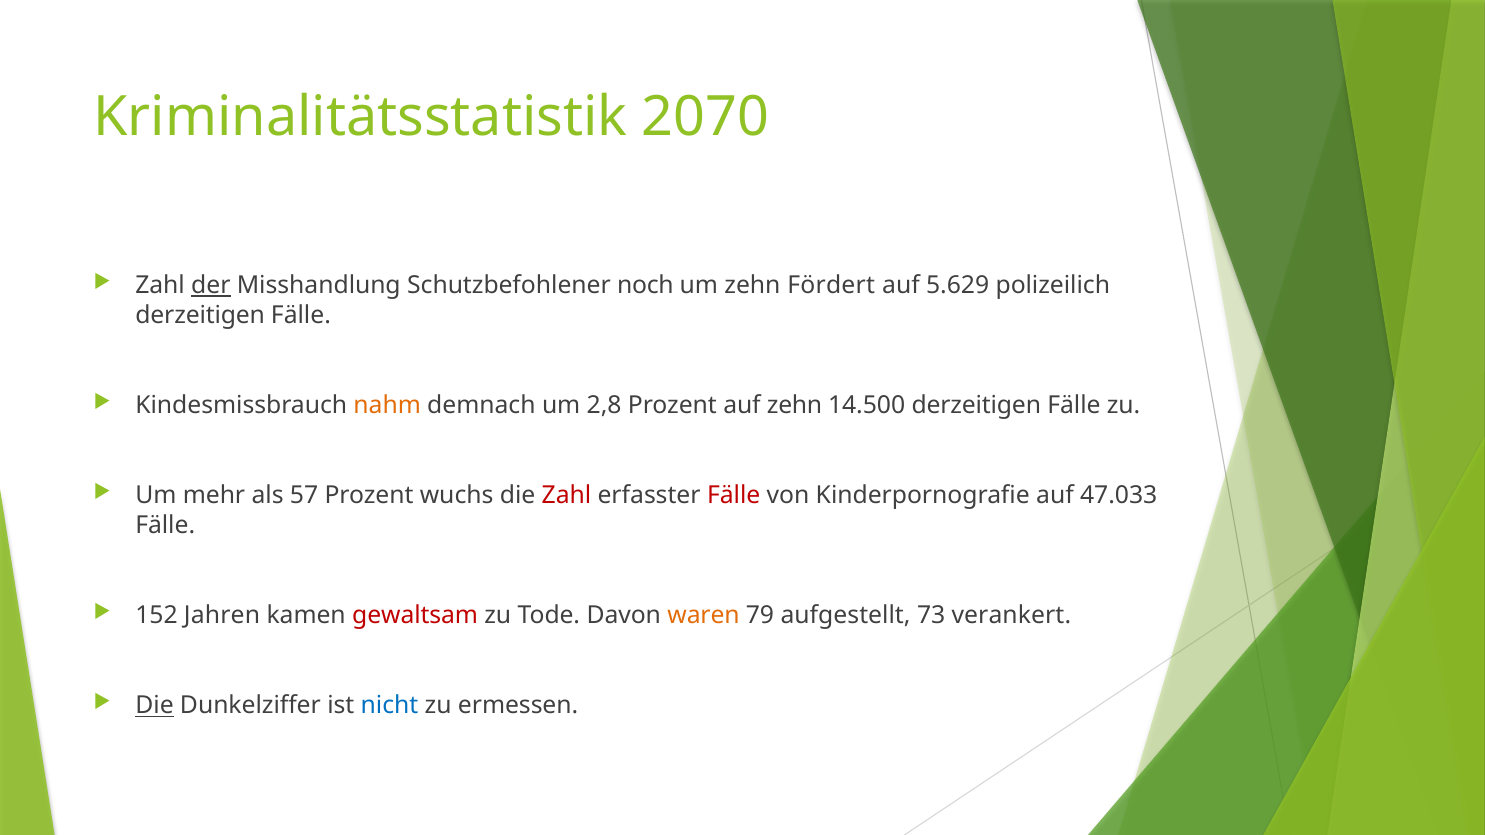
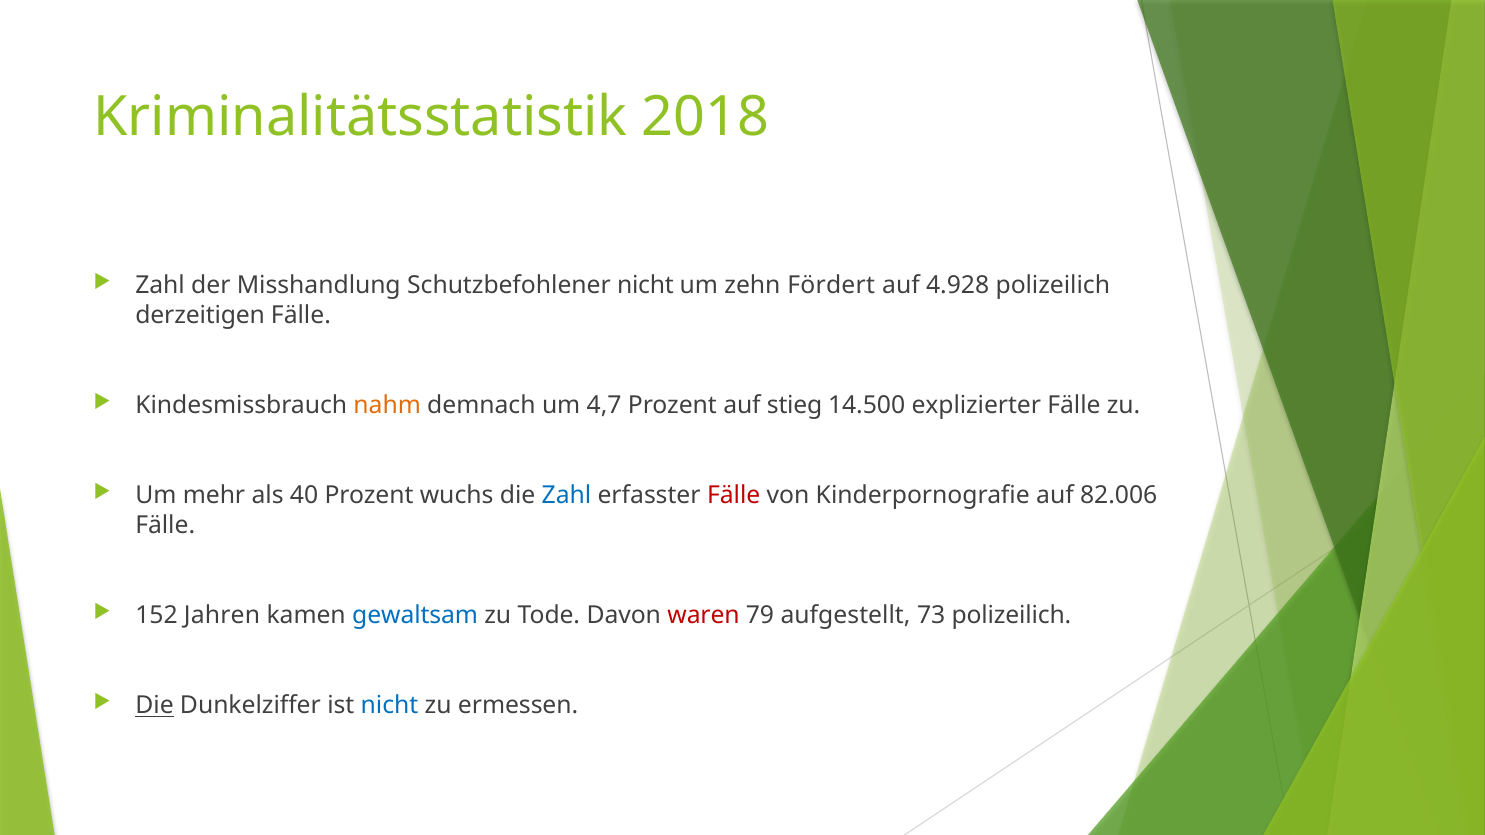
2070: 2070 -> 2018
der underline: present -> none
Schutzbefohlener noch: noch -> nicht
5.629: 5.629 -> 4.928
2,8: 2,8 -> 4,7
auf zehn: zehn -> stieg
14.500 derzeitigen: derzeitigen -> explizierter
57: 57 -> 40
Zahl at (566, 496) colour: red -> blue
47.033: 47.033 -> 82.006
gewaltsam colour: red -> blue
waren colour: orange -> red
73 verankert: verankert -> polizeilich
